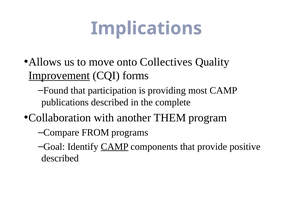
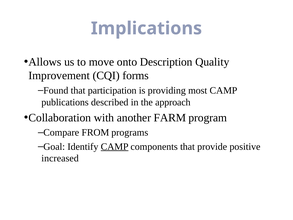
Collectives: Collectives -> Description
Improvement underline: present -> none
complete: complete -> approach
THEM: THEM -> FARM
described at (60, 158): described -> increased
